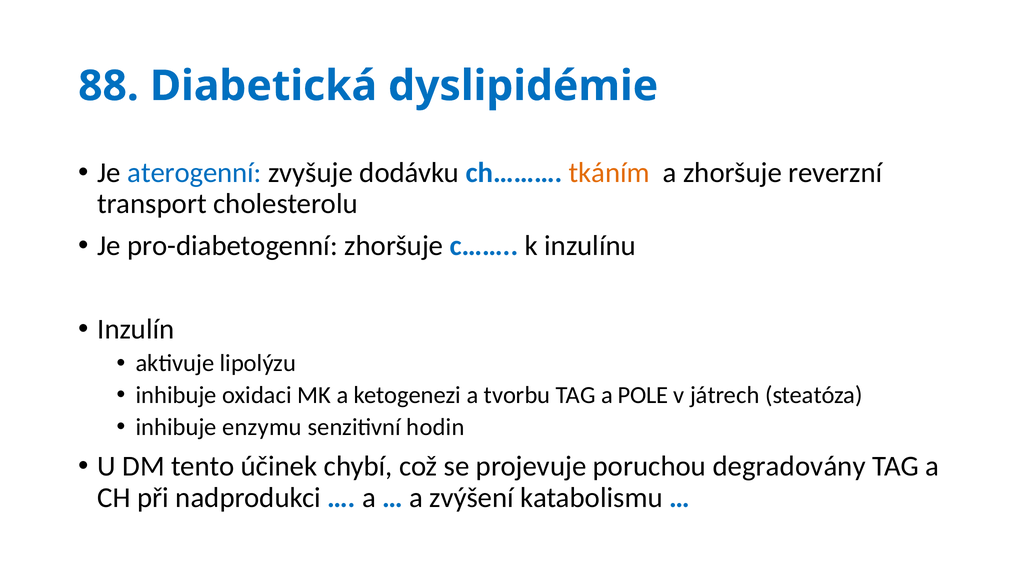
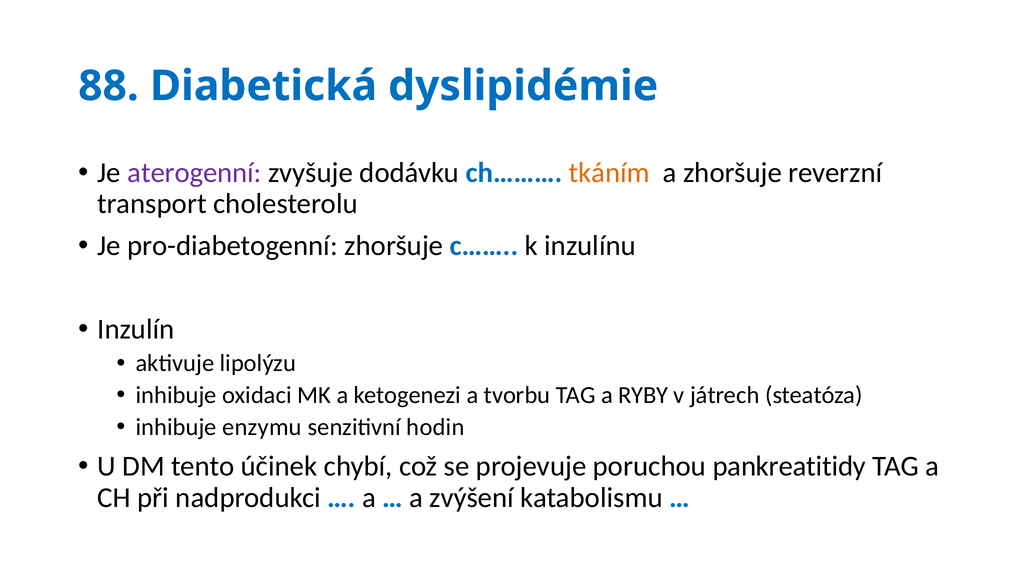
aterogenní colour: blue -> purple
POLE: POLE -> RYBY
degradovány: degradovány -> pankreatitidy
